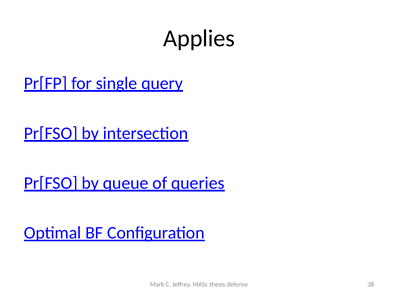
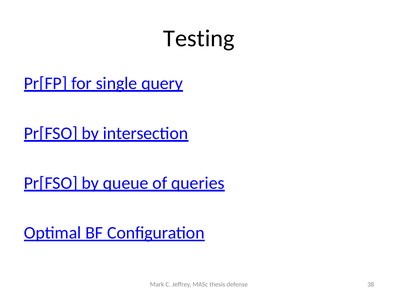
Applies: Applies -> Testing
